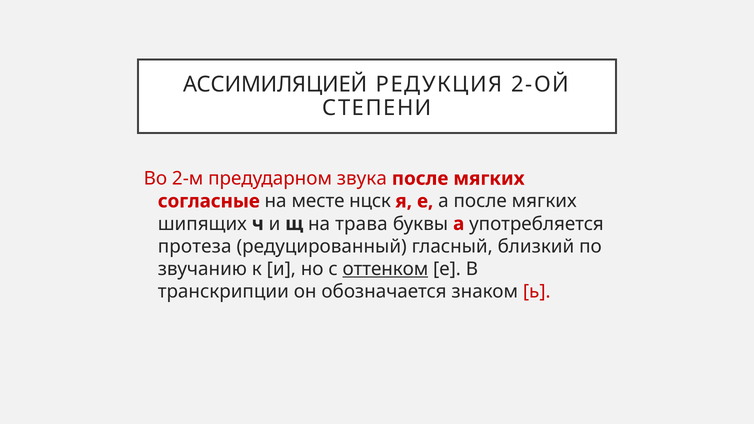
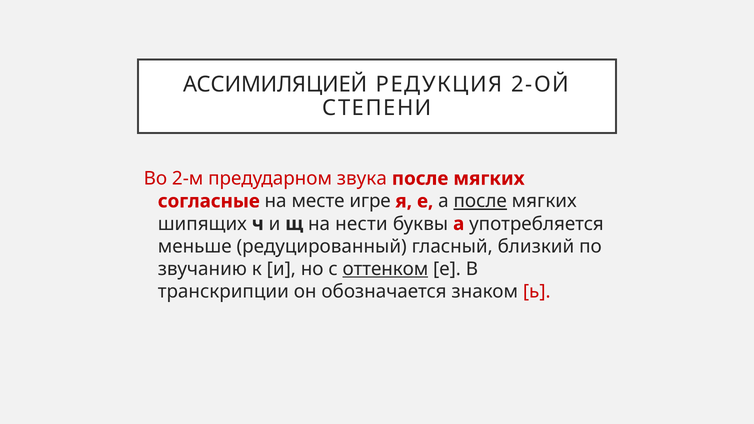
нцск: нцск -> игре
после at (480, 201) underline: none -> present
трава: трава -> нести
протеза: протеза -> меньше
